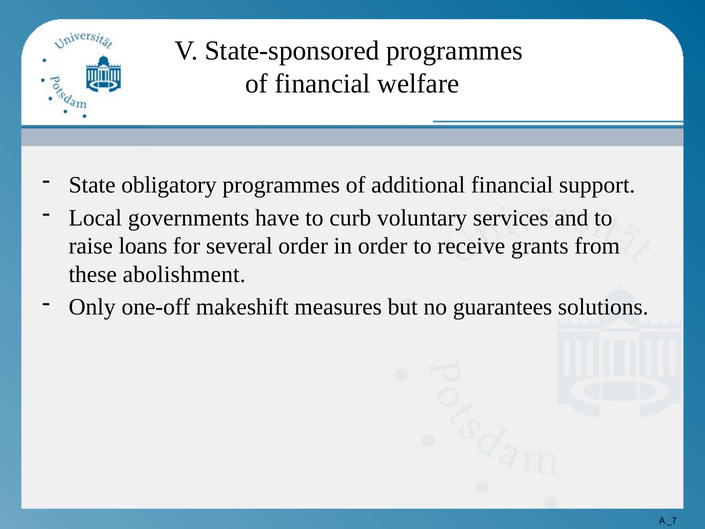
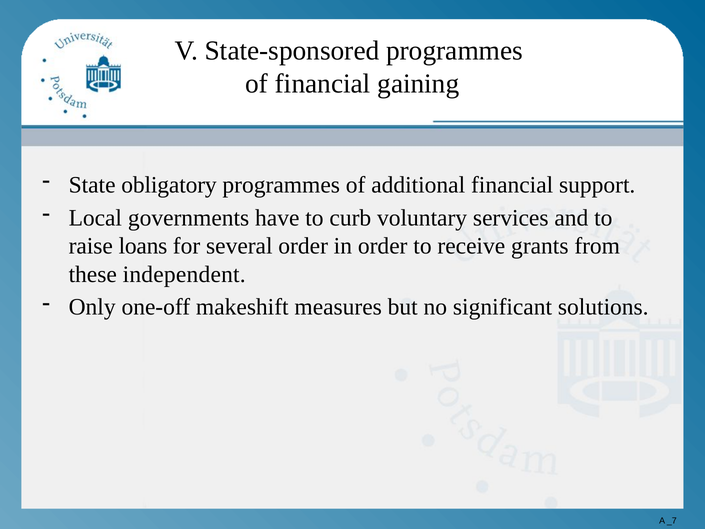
welfare: welfare -> gaining
abolishment: abolishment -> independent
guarantees: guarantees -> significant
